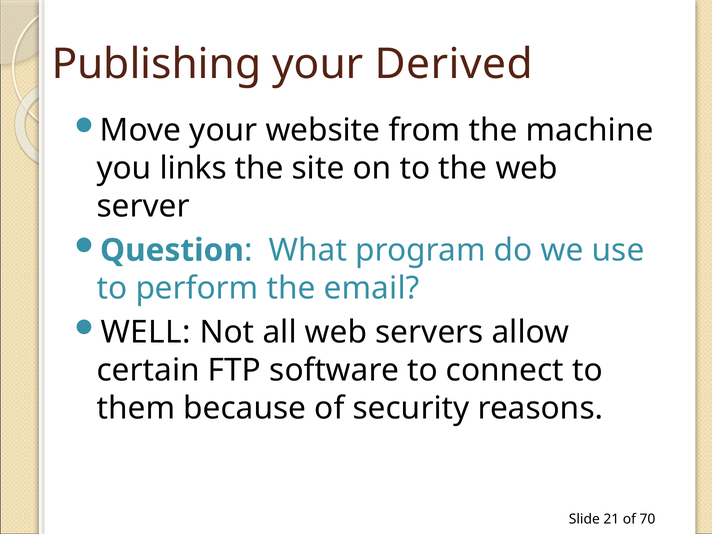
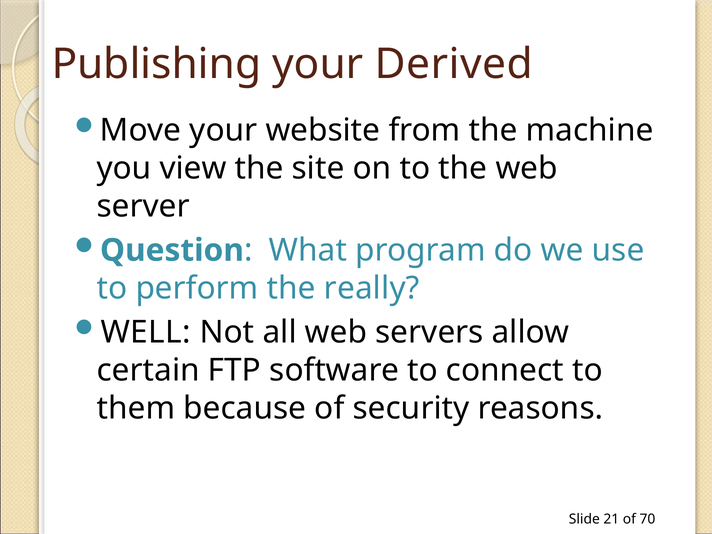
links: links -> view
email: email -> really
